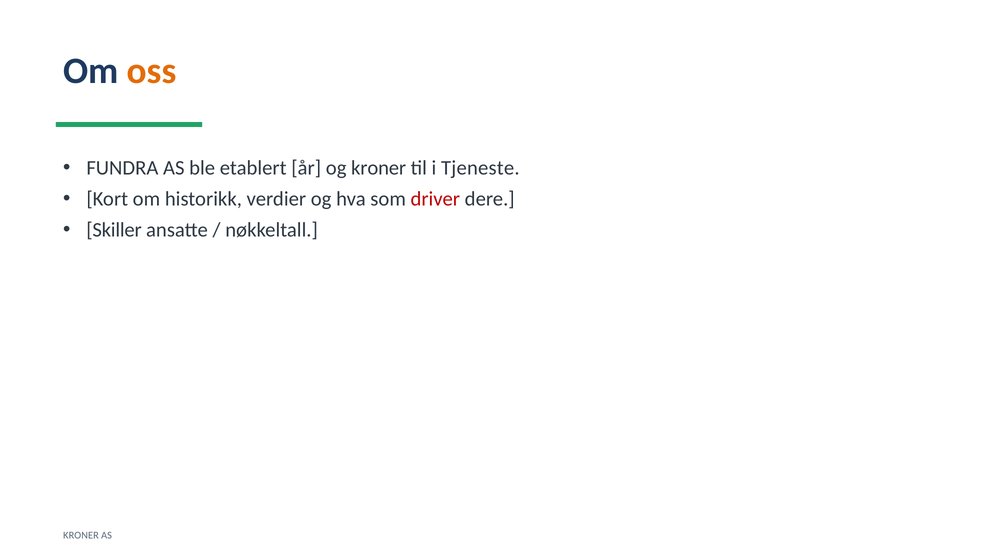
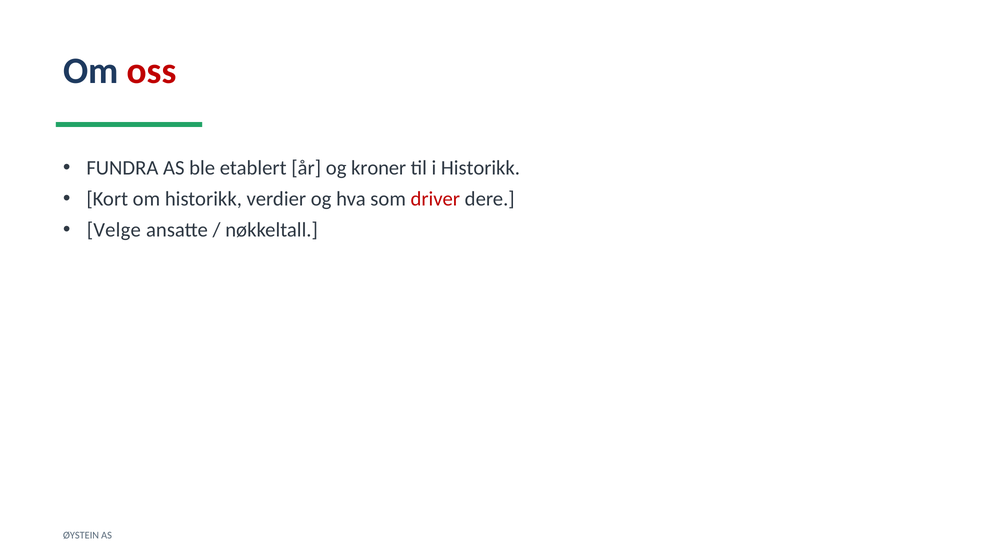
oss colour: orange -> red
i Tjeneste: Tjeneste -> Historikk
Skiller: Skiller -> Velge
KRONER at (81, 535): KRONER -> ØYSTEIN
